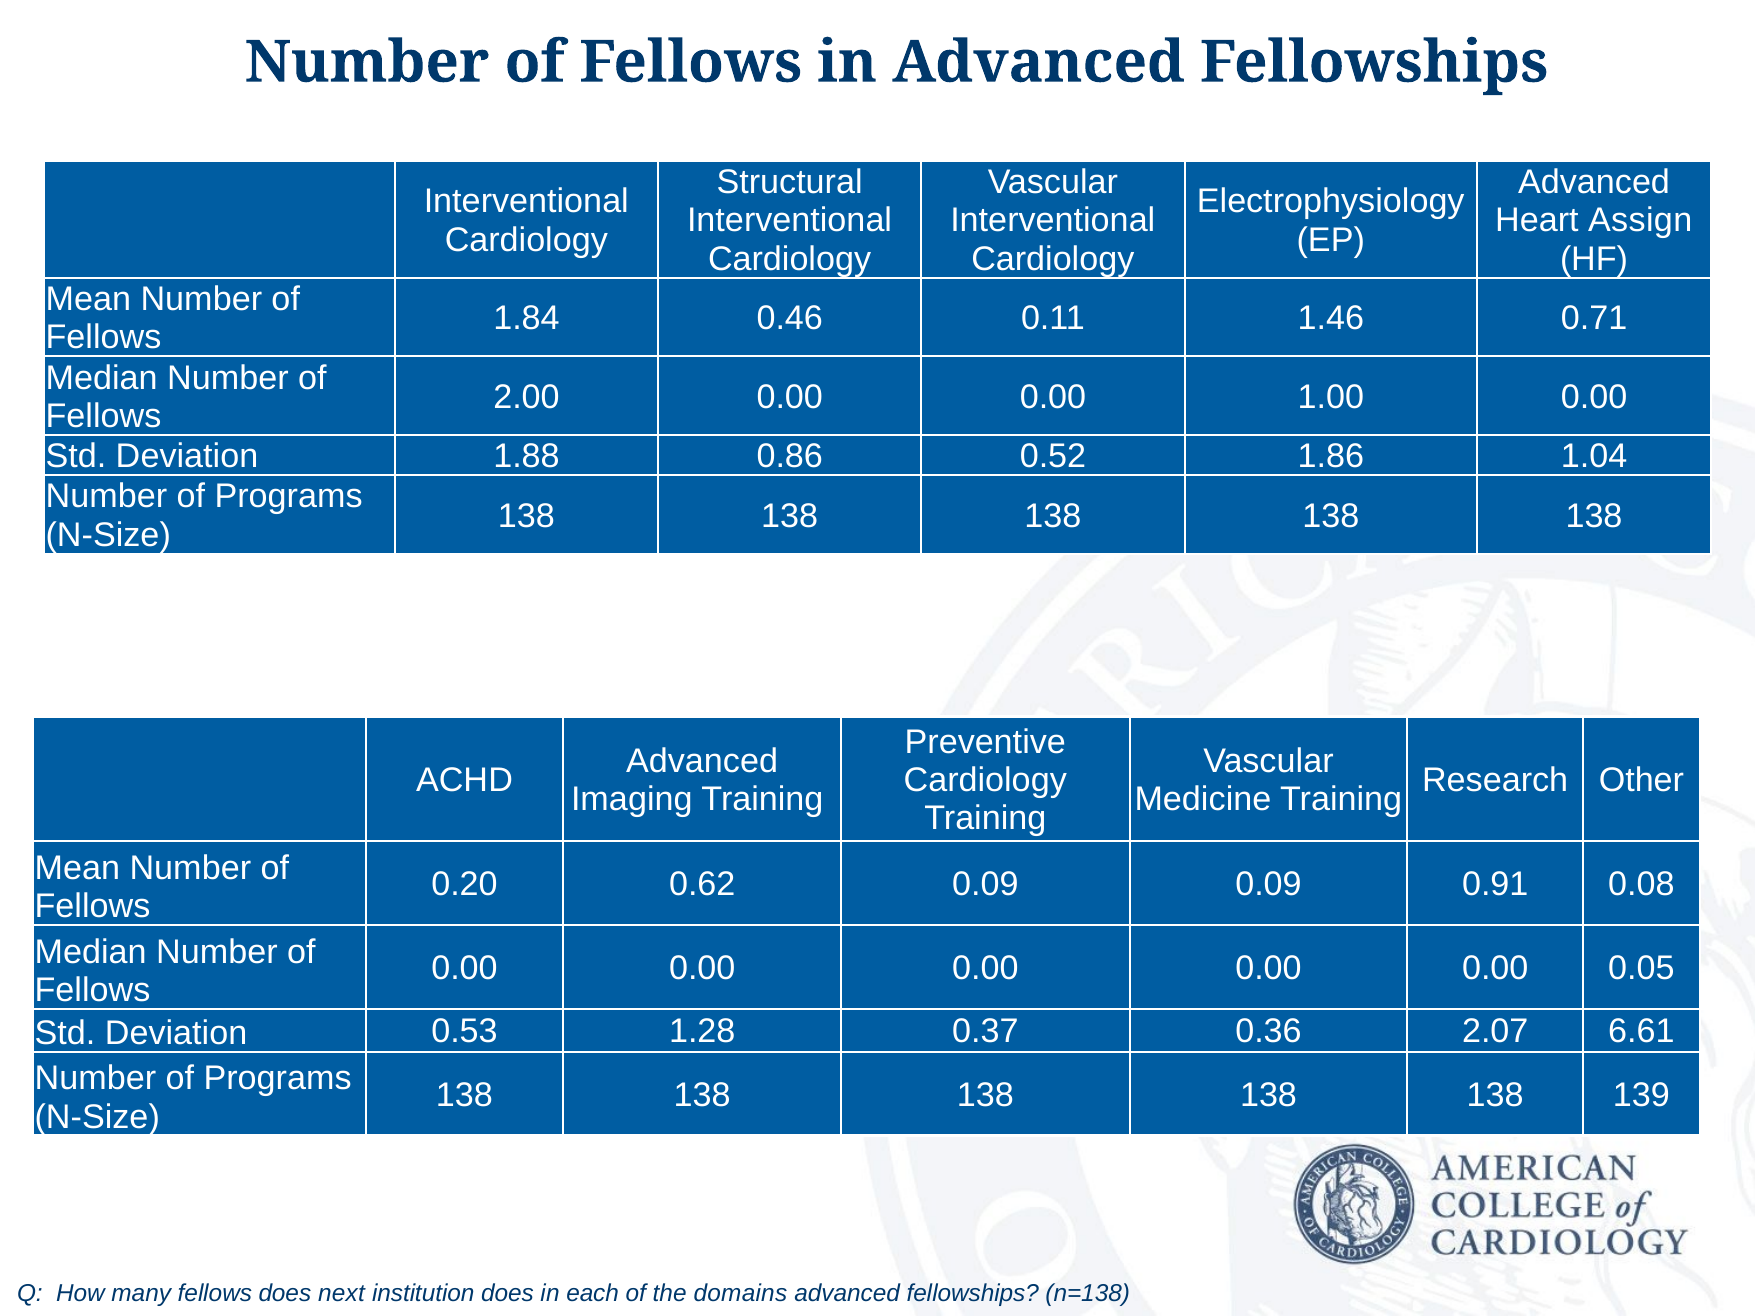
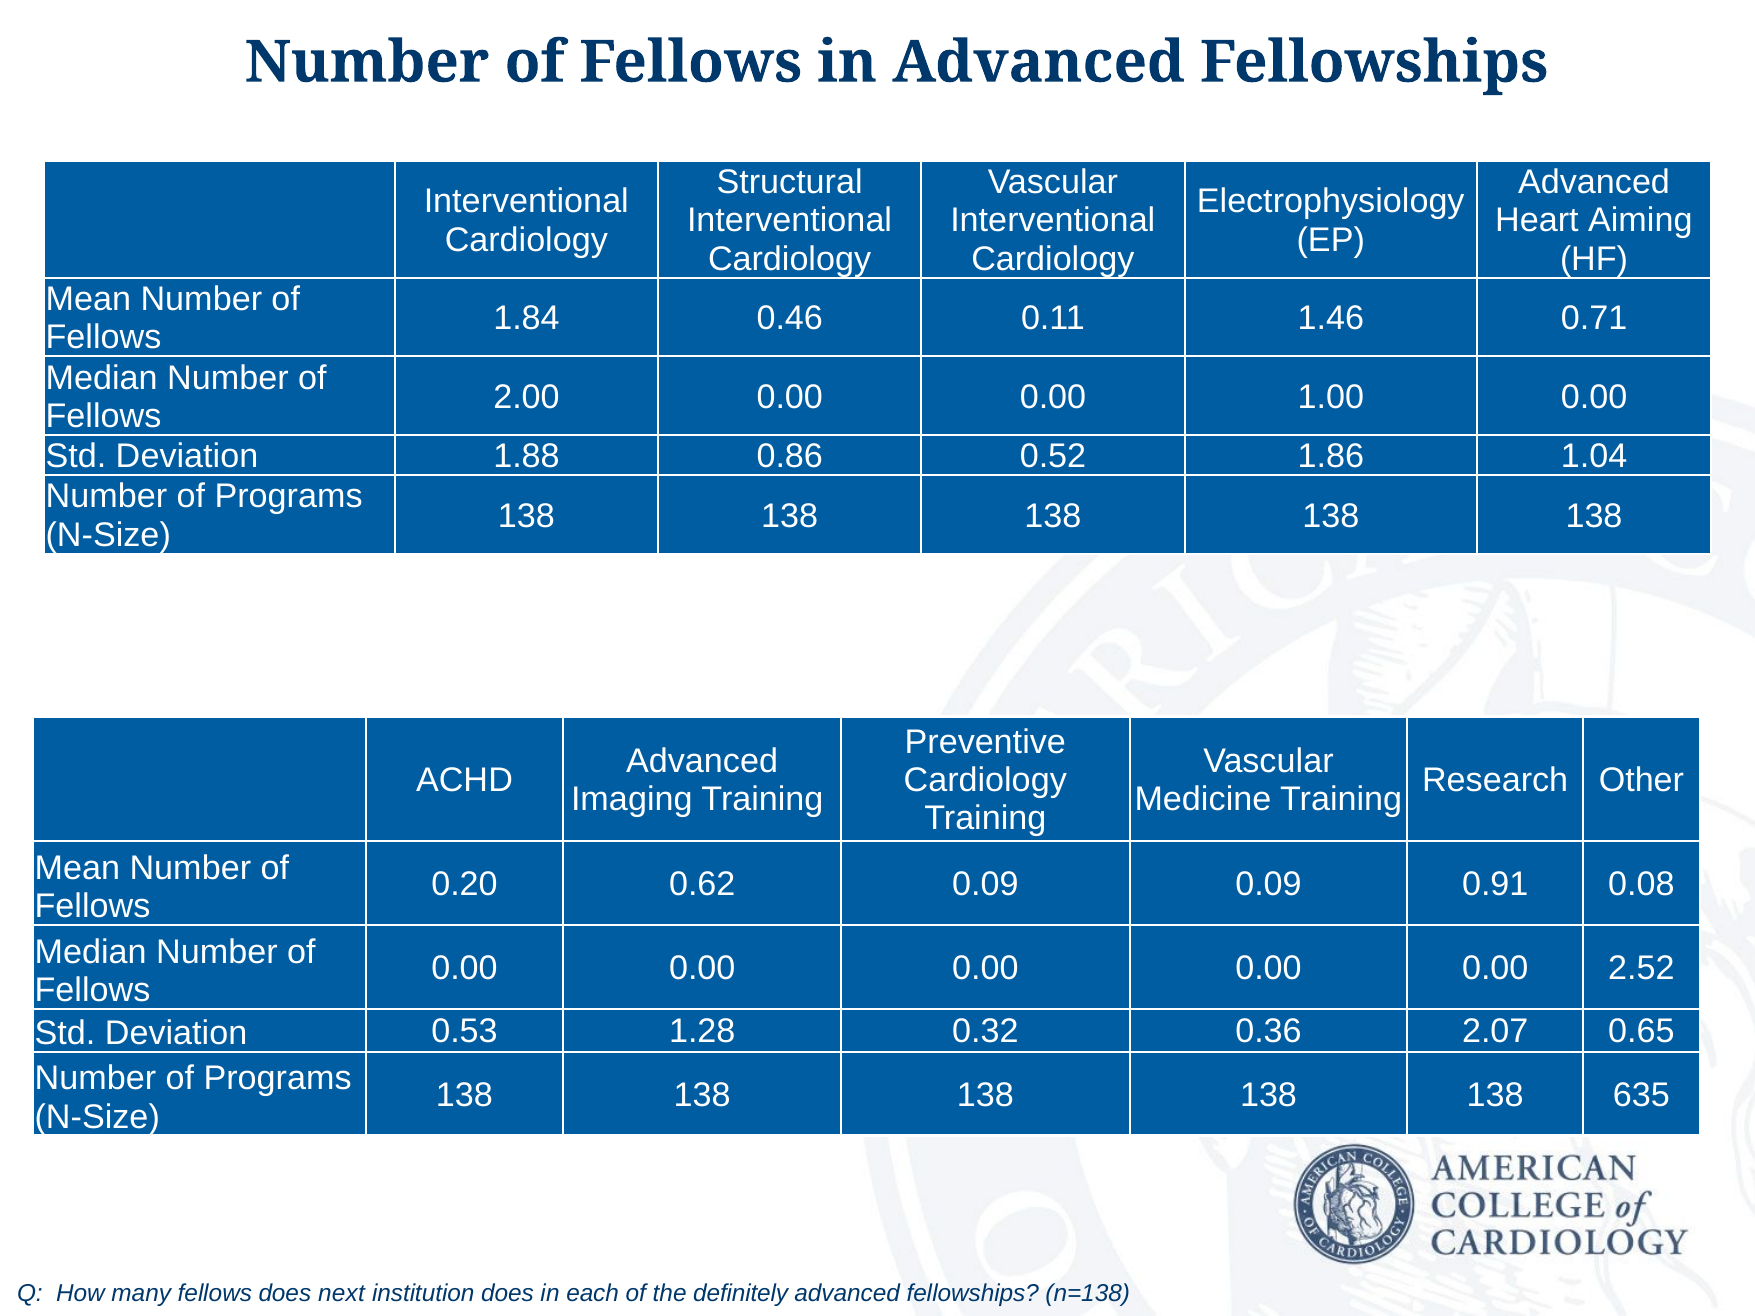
Assign: Assign -> Aiming
0.05: 0.05 -> 2.52
0.37: 0.37 -> 0.32
6.61: 6.61 -> 0.65
139: 139 -> 635
domains: domains -> definitely
